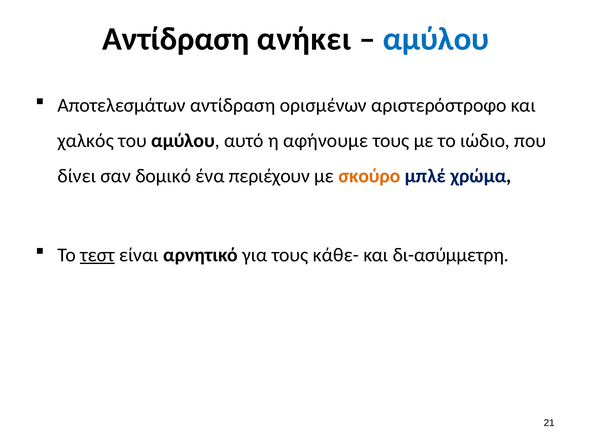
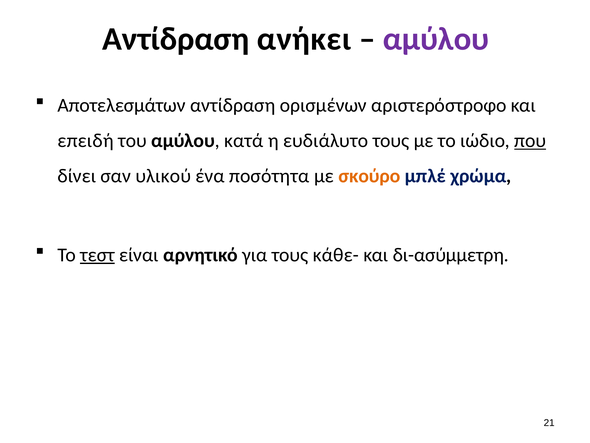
αμύλου at (436, 39) colour: blue -> purple
χαλκός: χαλκός -> επειδή
αυτό: αυτό -> κατά
αφήνουμε: αφήνουμε -> ευδιάλυτο
που underline: none -> present
δομικό: δομικό -> υλικού
περιέχουν: περιέχουν -> ποσότητα
